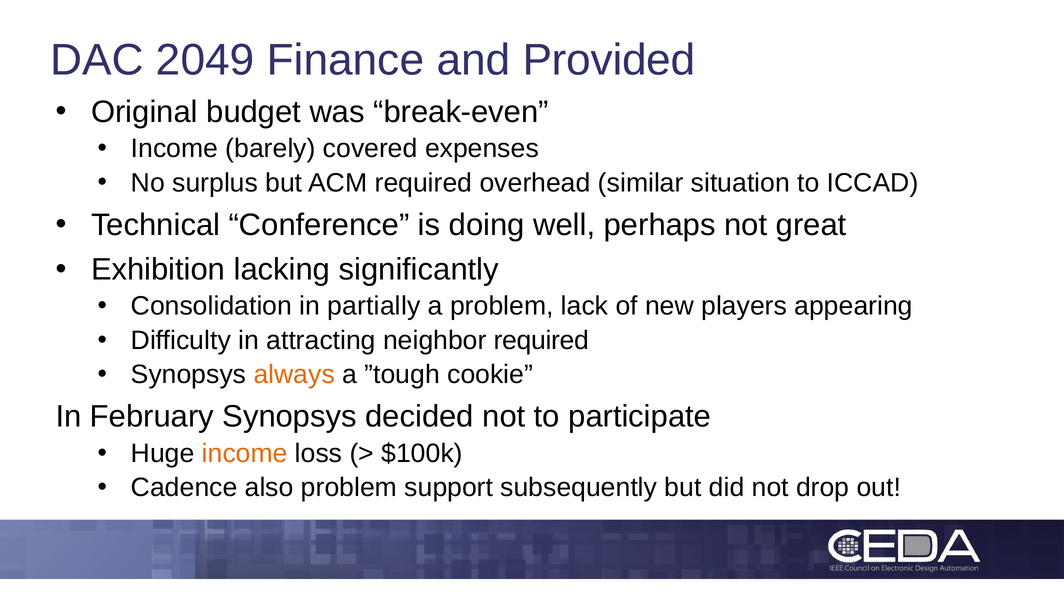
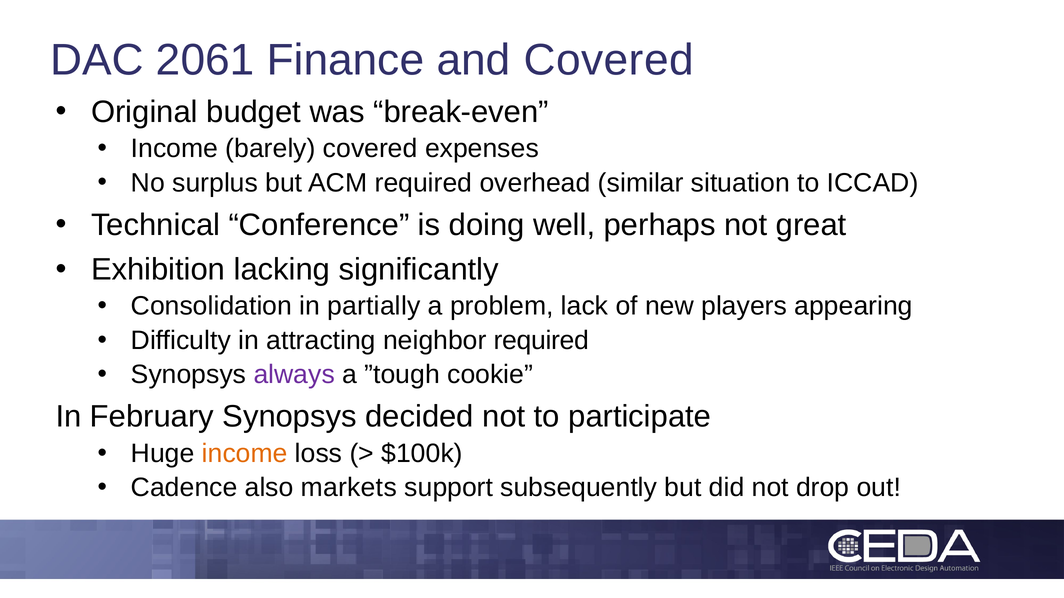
2049: 2049 -> 2061
and Provided: Provided -> Covered
always colour: orange -> purple
also problem: problem -> markets
